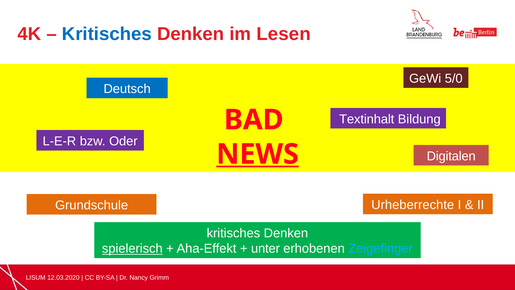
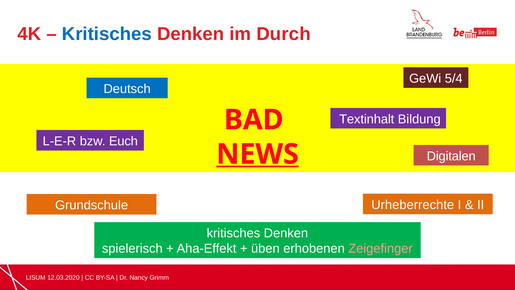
Lesen: Lesen -> Durch
5/0: 5/0 -> 5/4
Oder: Oder -> Euch
spielerisch underline: present -> none
unter: unter -> üben
Zeigefinger colour: light blue -> pink
